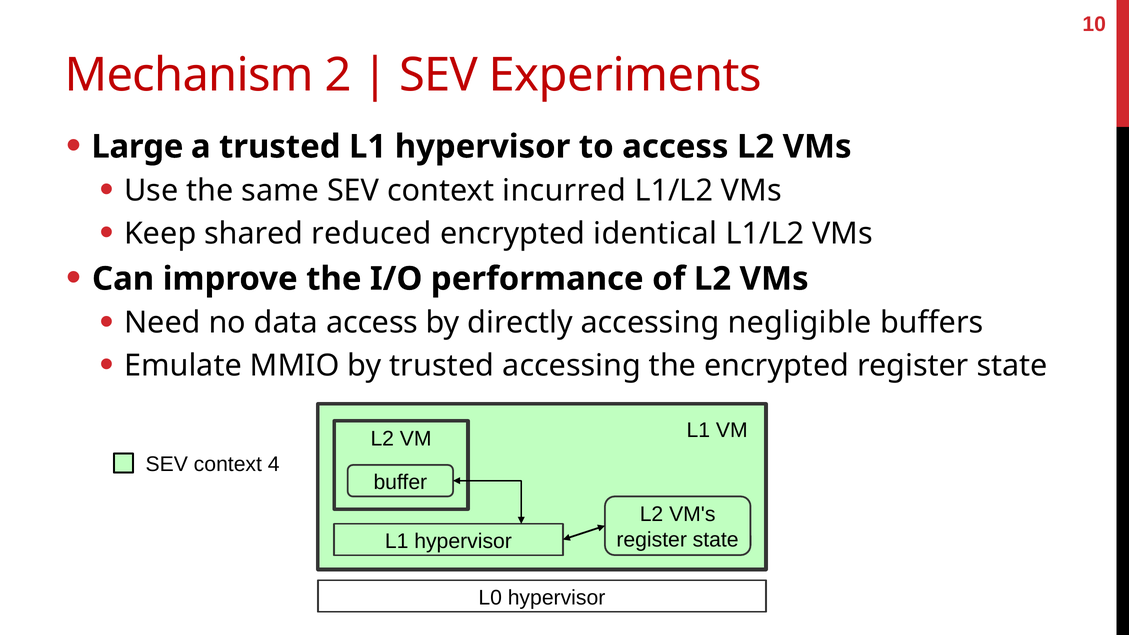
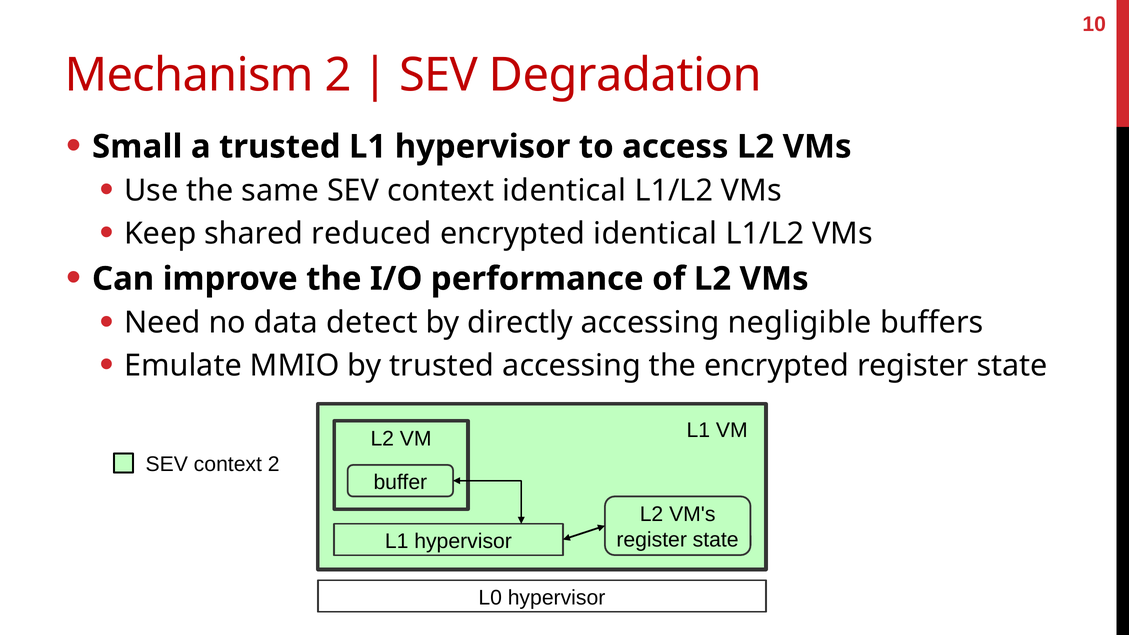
Experiments: Experiments -> Degradation
Large: Large -> Small
context incurred: incurred -> identical
data access: access -> detect
context 4: 4 -> 2
